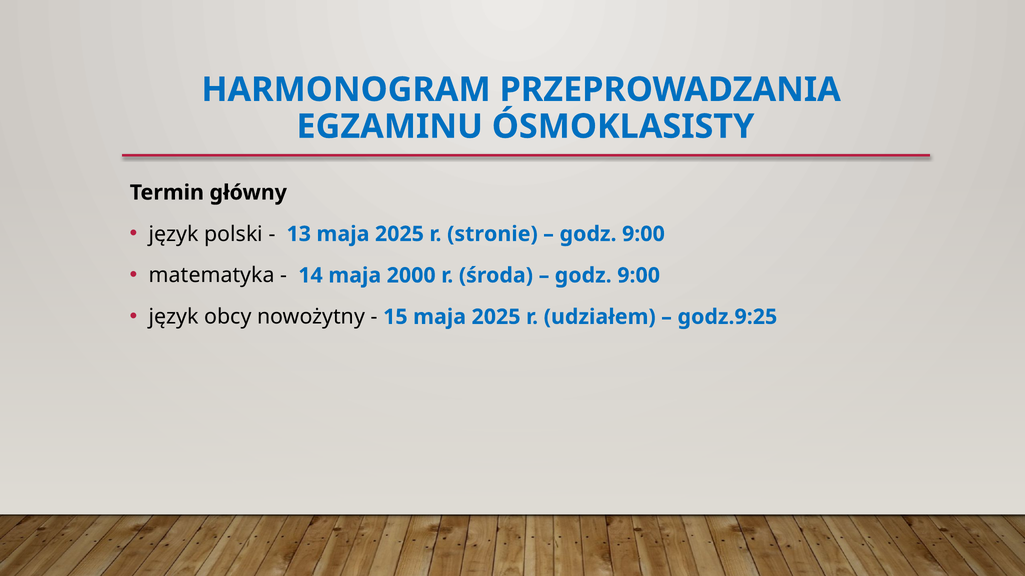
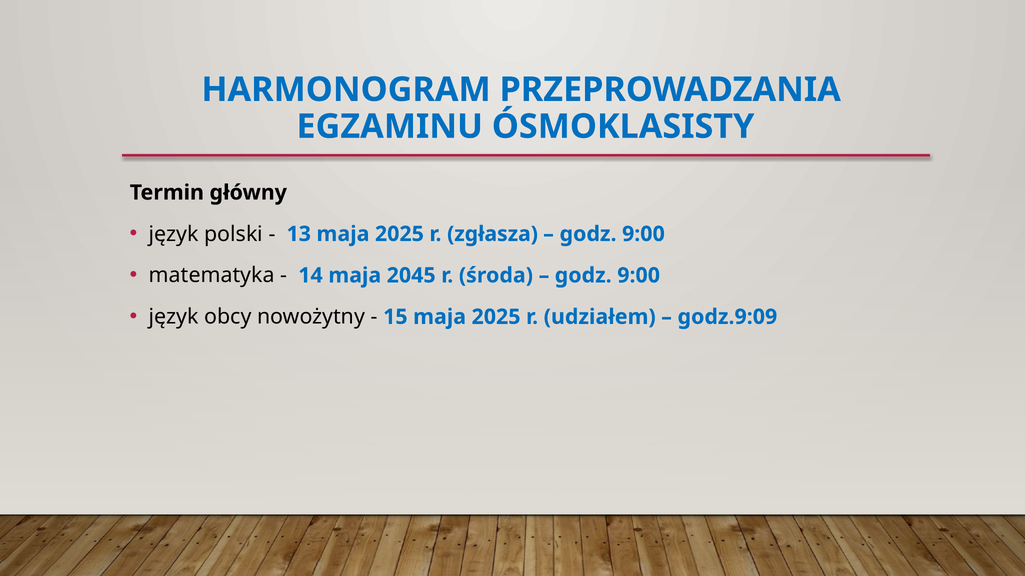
stronie: stronie -> zgłasza
2000: 2000 -> 2045
godz.9:25: godz.9:25 -> godz.9:09
